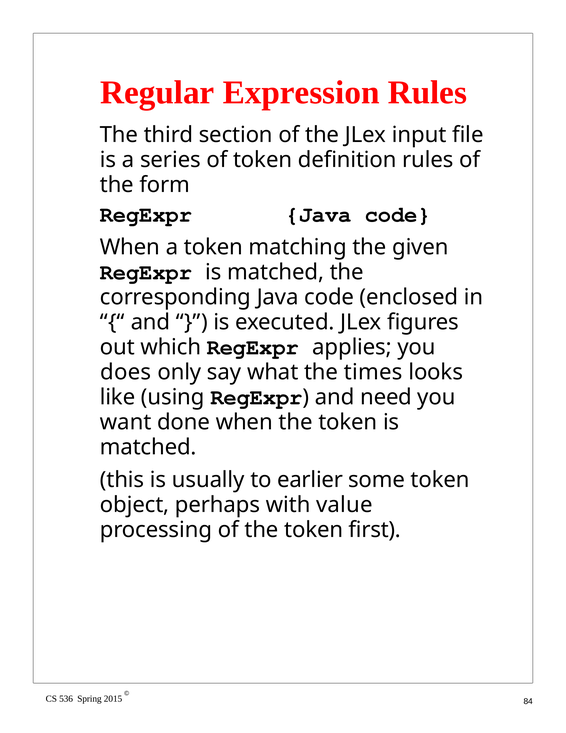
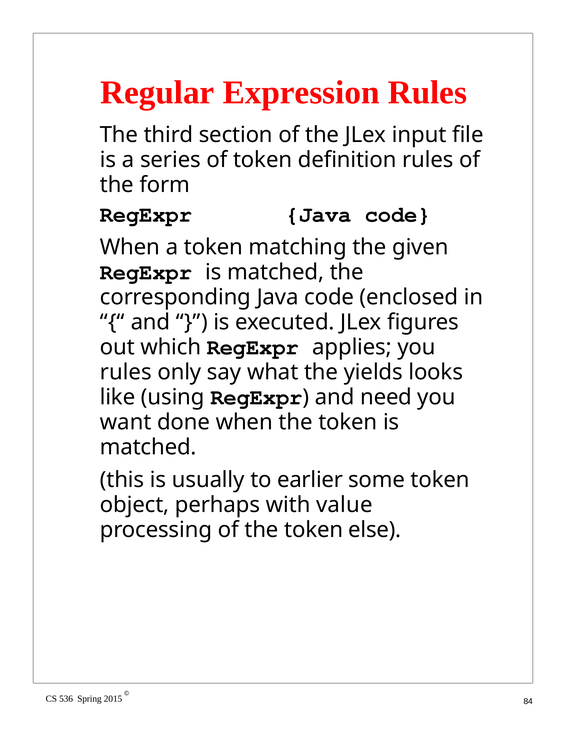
does at (126, 372): does -> rules
times: times -> yields
first: first -> else
